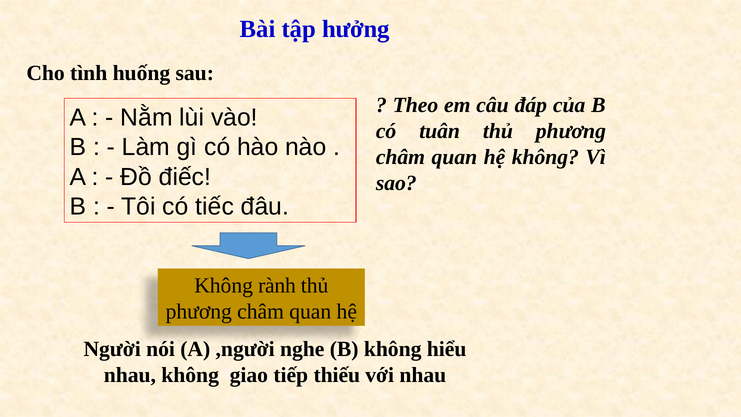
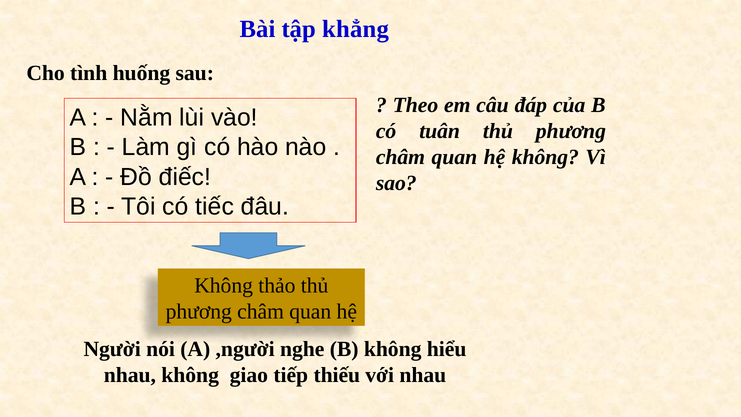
hưởng: hưởng -> khẳng
rành: rành -> thảo
